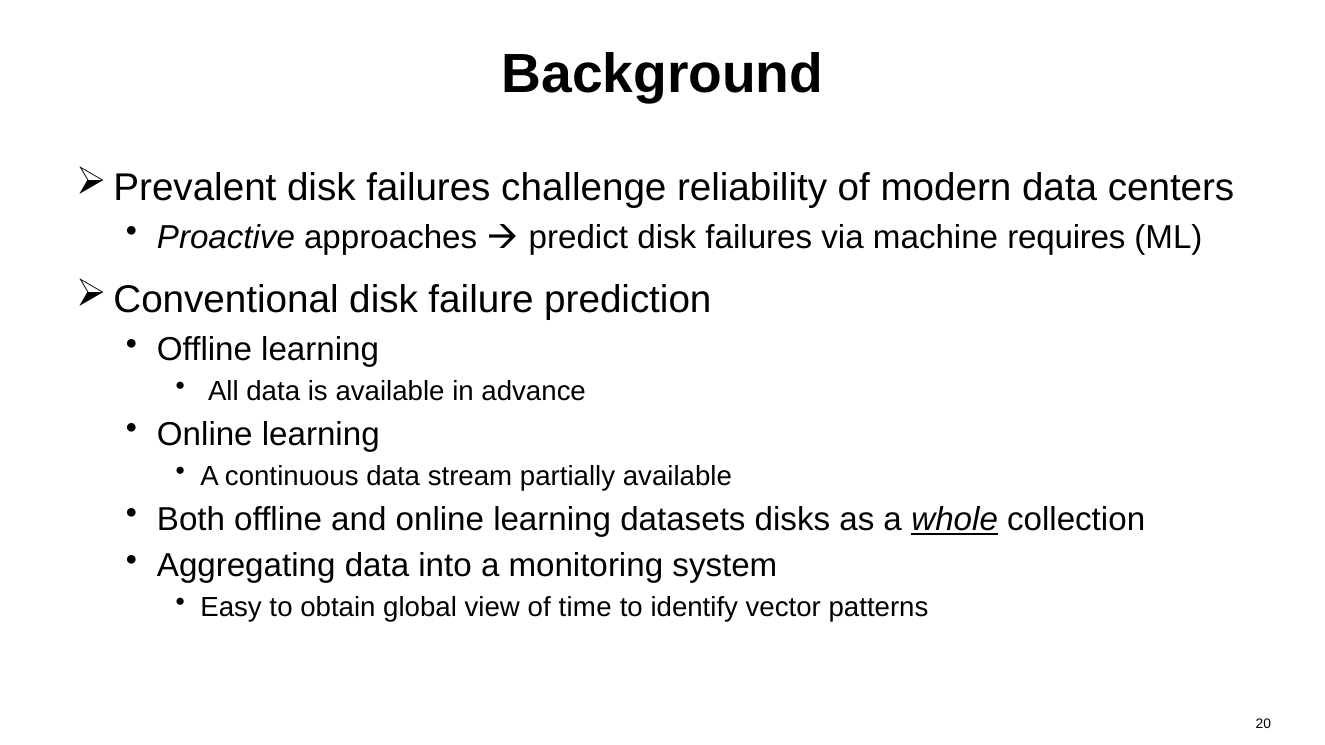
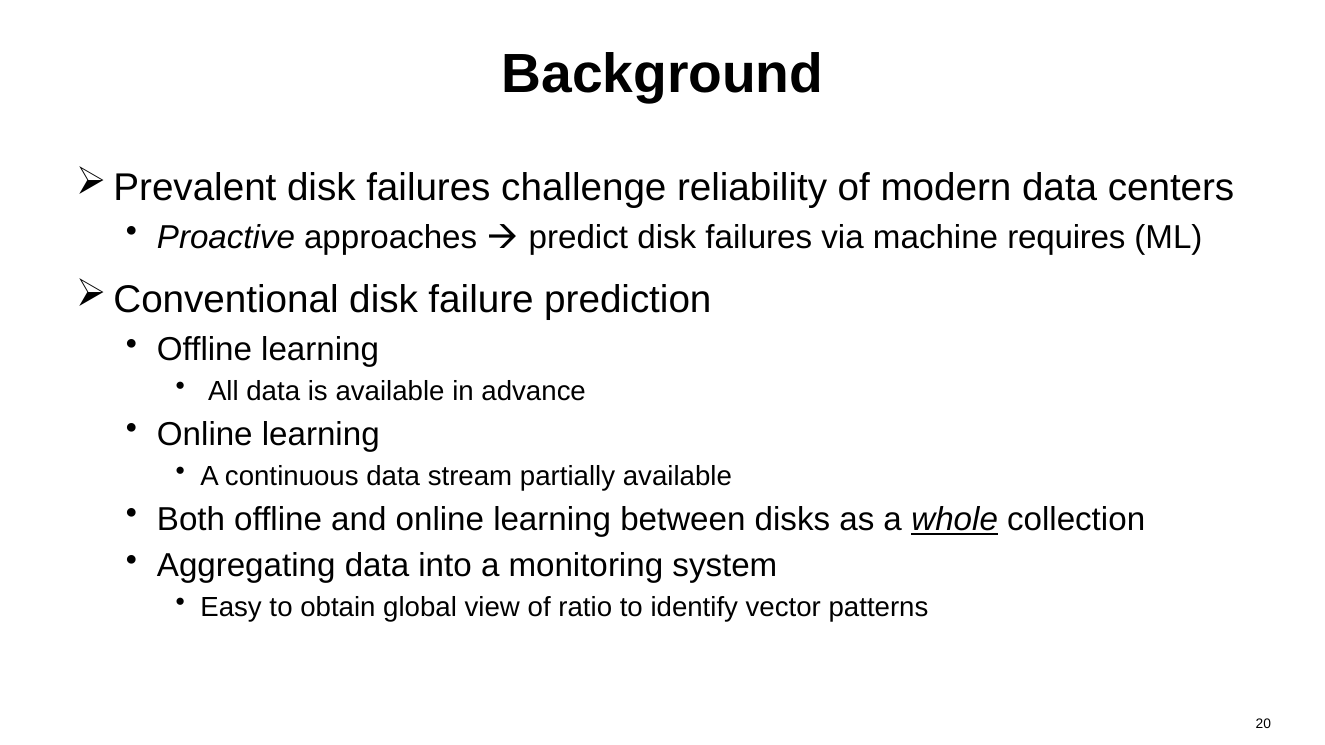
datasets: datasets -> between
time: time -> ratio
